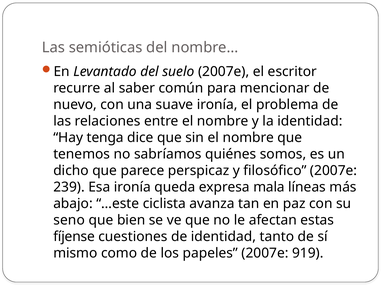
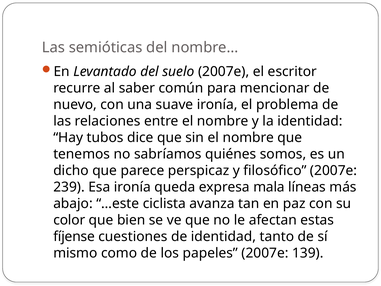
tenga: tenga -> tubos
seno: seno -> color
919: 919 -> 139
